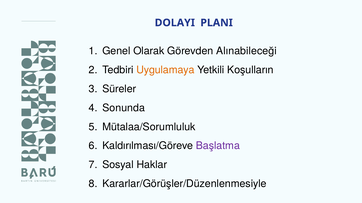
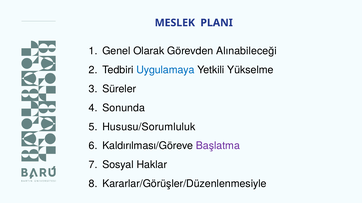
DOLAYI: DOLAYI -> MESLEK
Uygulamaya colour: orange -> blue
Koşulların: Koşulların -> Yükselme
Mütalaa/Sorumluluk: Mütalaa/Sorumluluk -> Hususu/Sorumluluk
